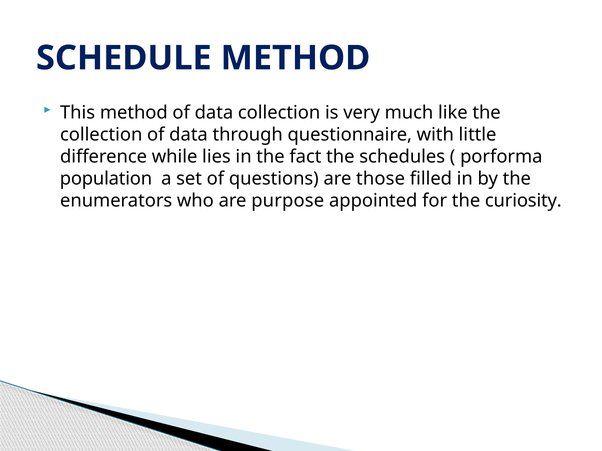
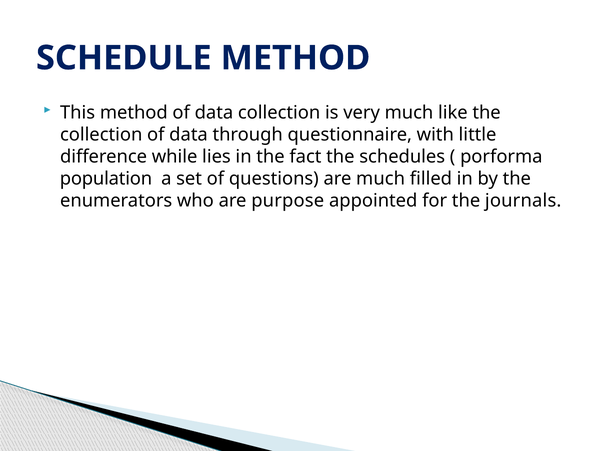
are those: those -> much
curiosity: curiosity -> journals
